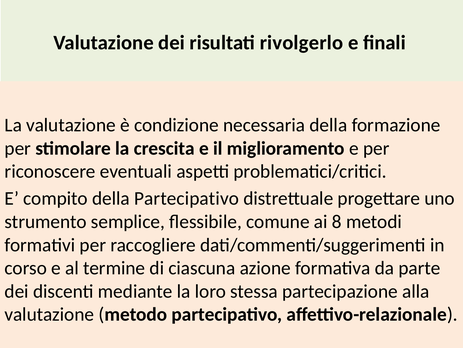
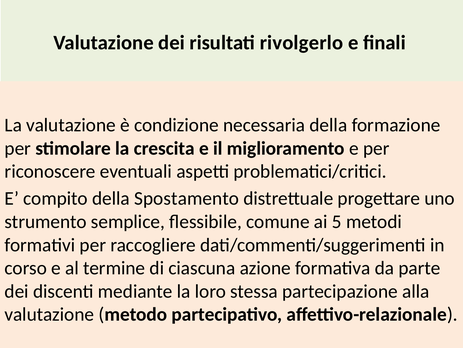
della Partecipativo: Partecipativo -> Spostamento
8: 8 -> 5
